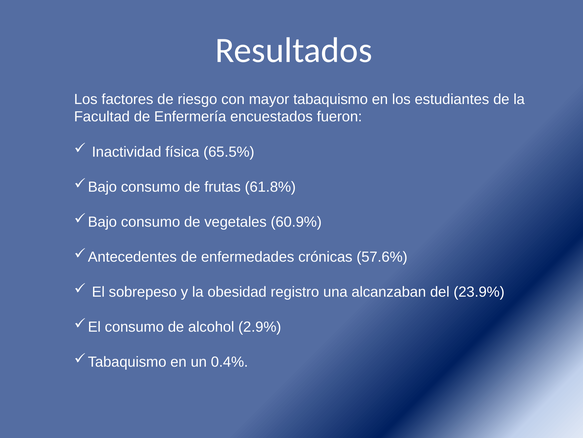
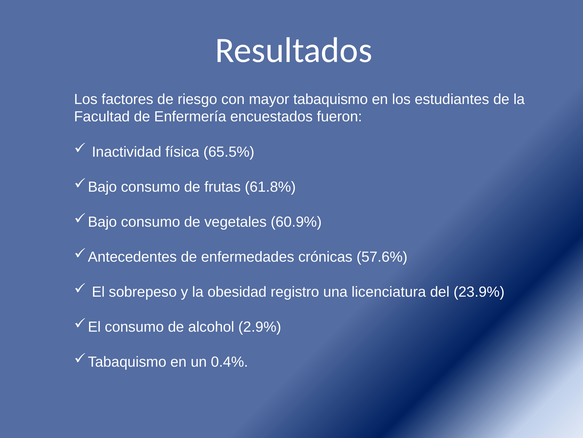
alcanzaban: alcanzaban -> licenciatura
